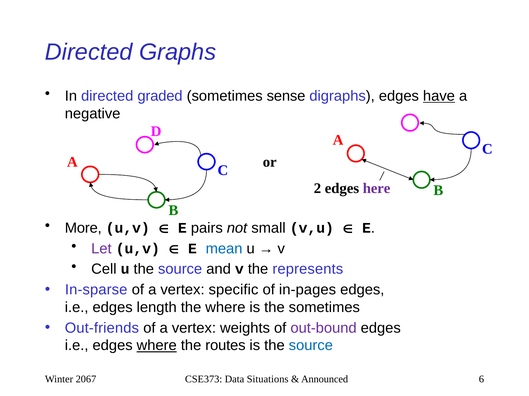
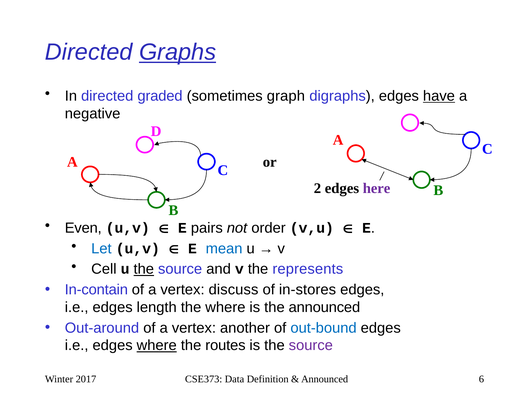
Graphs underline: none -> present
sense: sense -> graph
More: More -> Even
small: small -> order
Let colour: purple -> blue
the at (144, 270) underline: none -> present
In-sparse: In-sparse -> In-contain
specific: specific -> discuss
in-pages: in-pages -> in-stores
the sometimes: sometimes -> announced
Out-friends: Out-friends -> Out-around
weights: weights -> another
out-bound colour: purple -> blue
source at (311, 346) colour: blue -> purple
2067: 2067 -> 2017
Situations: Situations -> Definition
